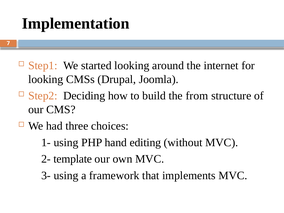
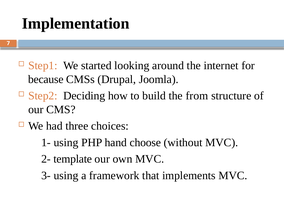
looking at (46, 79): looking -> because
editing: editing -> choose
